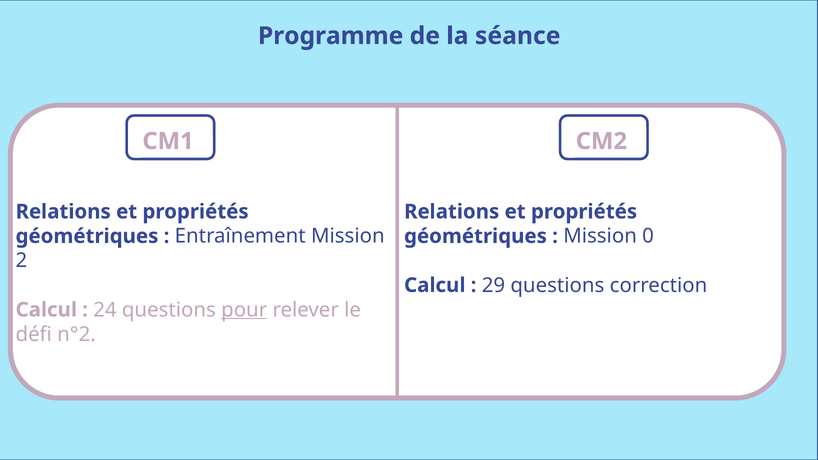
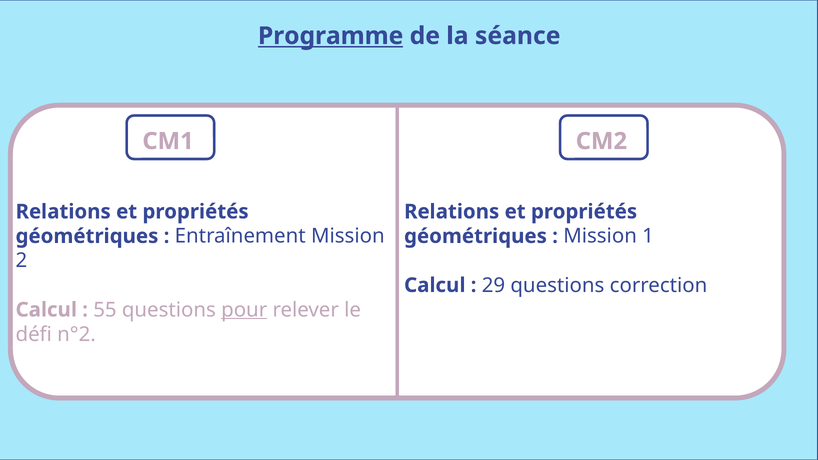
Programme underline: none -> present
0: 0 -> 1
24: 24 -> 55
